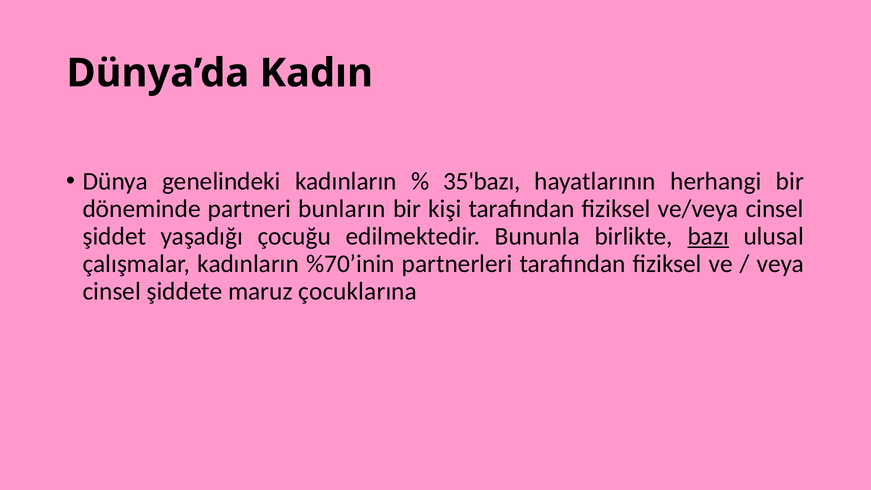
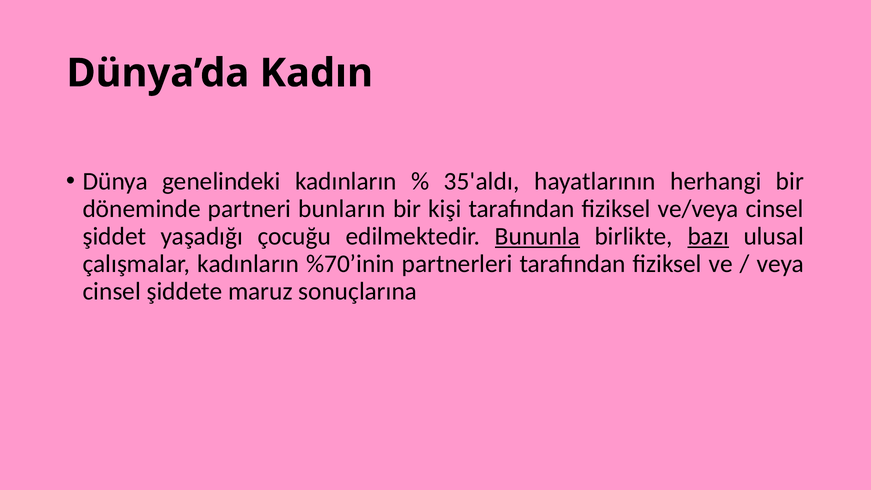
35'bazı: 35'bazı -> 35'aldı
Bununla underline: none -> present
çocuklarına: çocuklarına -> sonuçlarına
